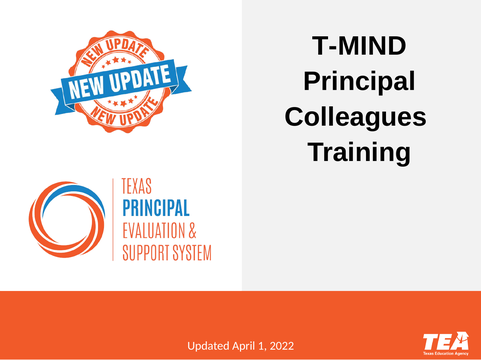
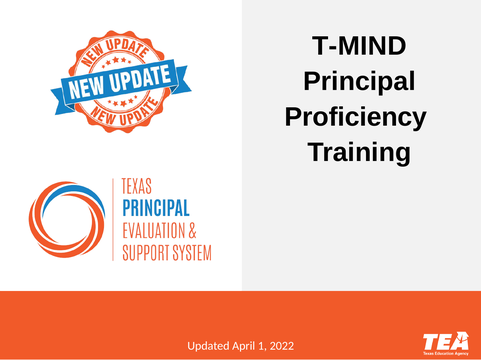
Colleagues: Colleagues -> Proficiency
